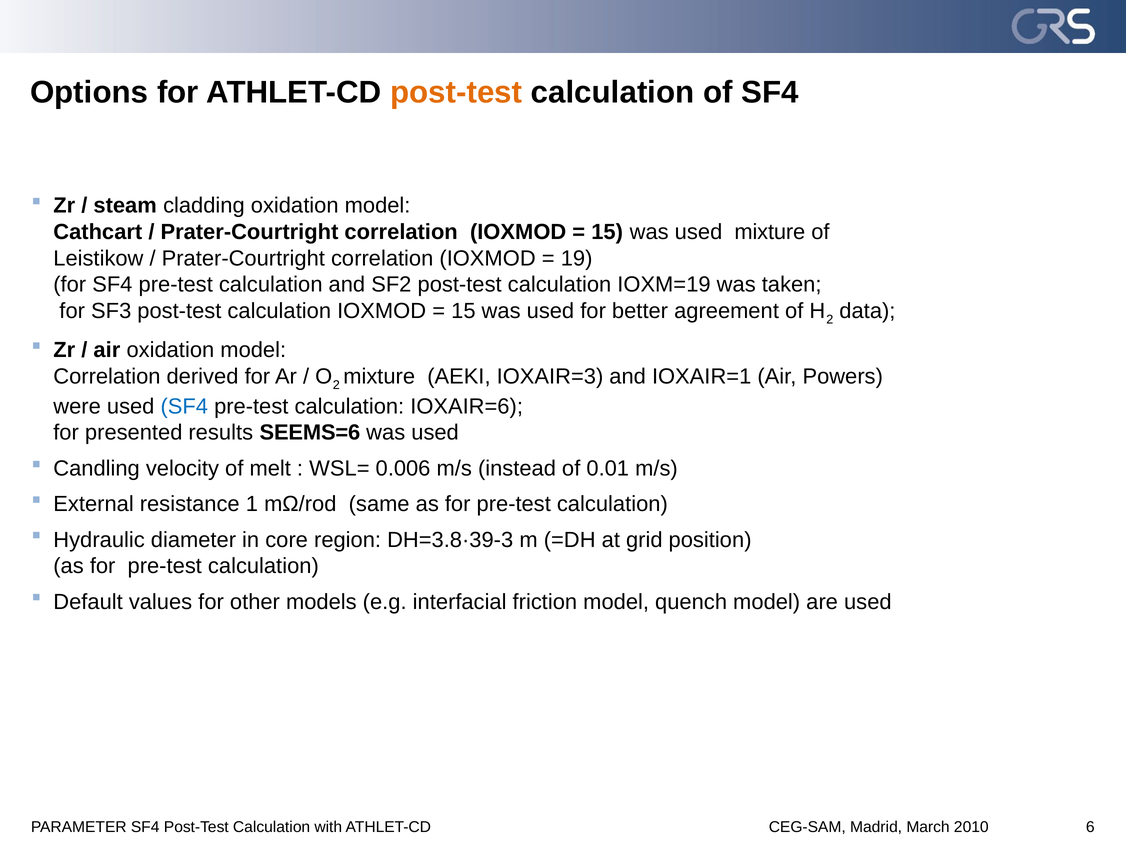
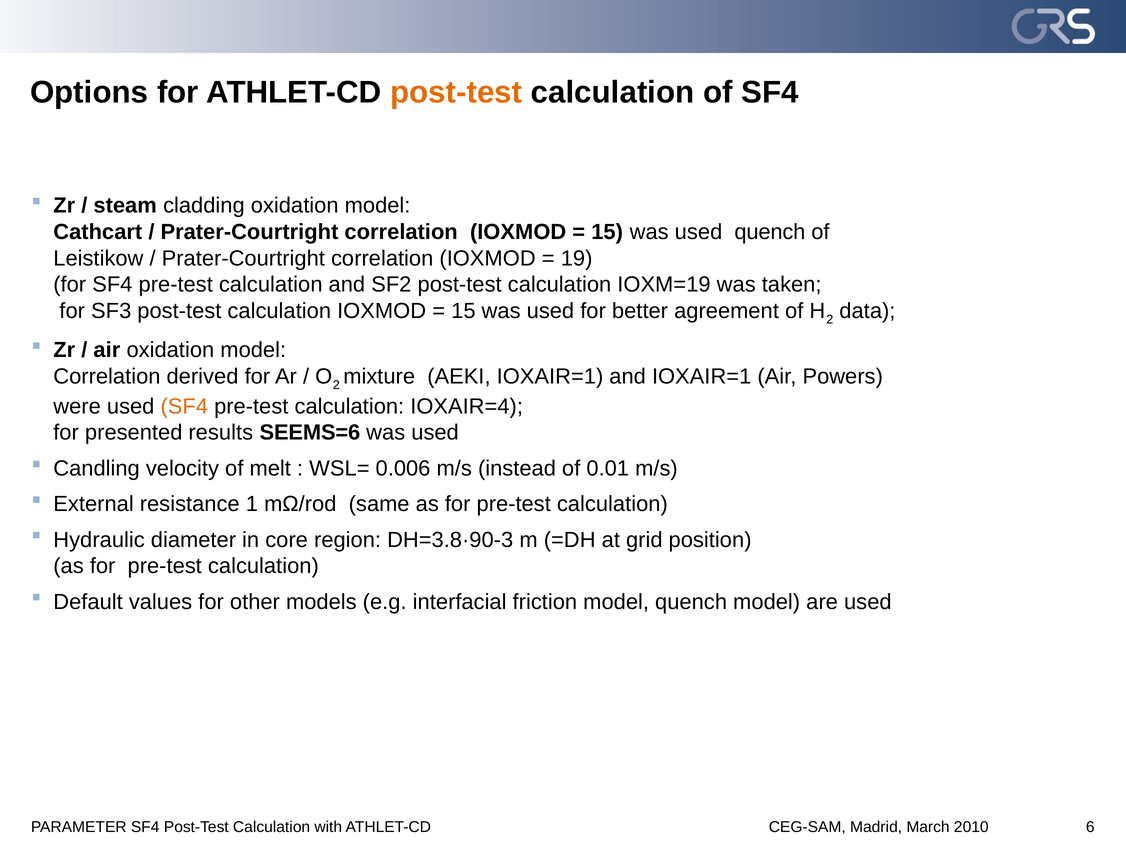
used mixture: mixture -> quench
AEKI IOXAIR=3: IOXAIR=3 -> IOXAIR=1
SF4 at (184, 406) colour: blue -> orange
IOXAIR=6: IOXAIR=6 -> IOXAIR=4
DH=3.8·39-3: DH=3.8·39-3 -> DH=3.8·90-3
